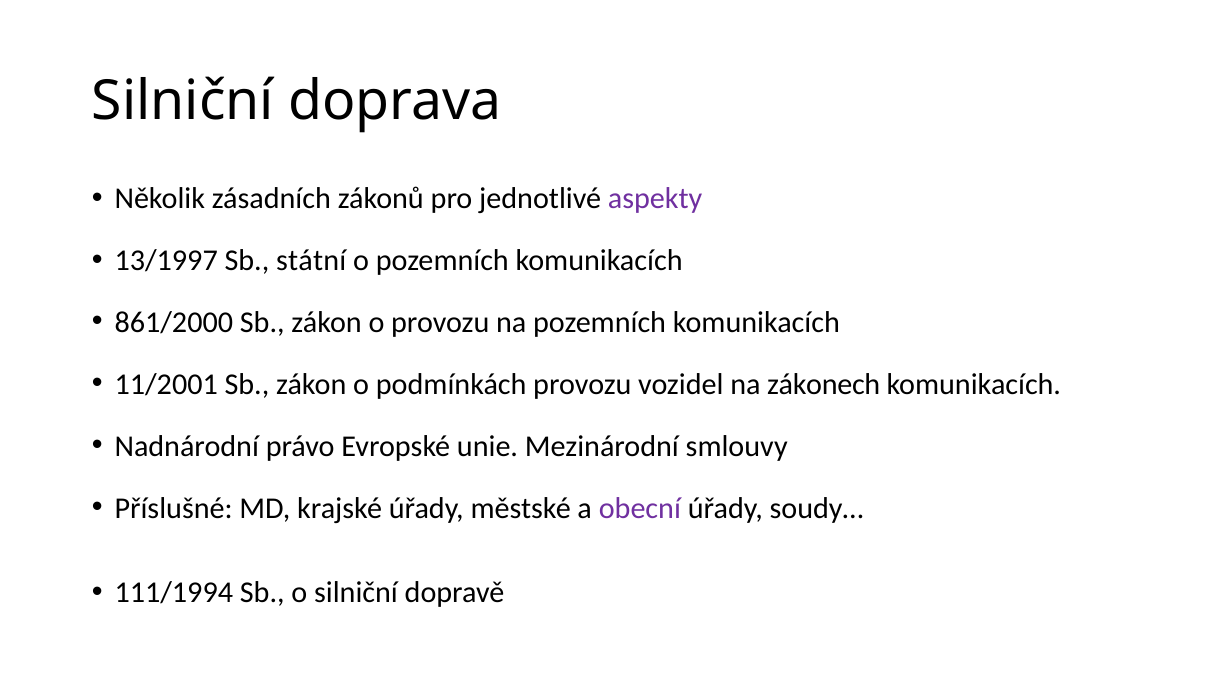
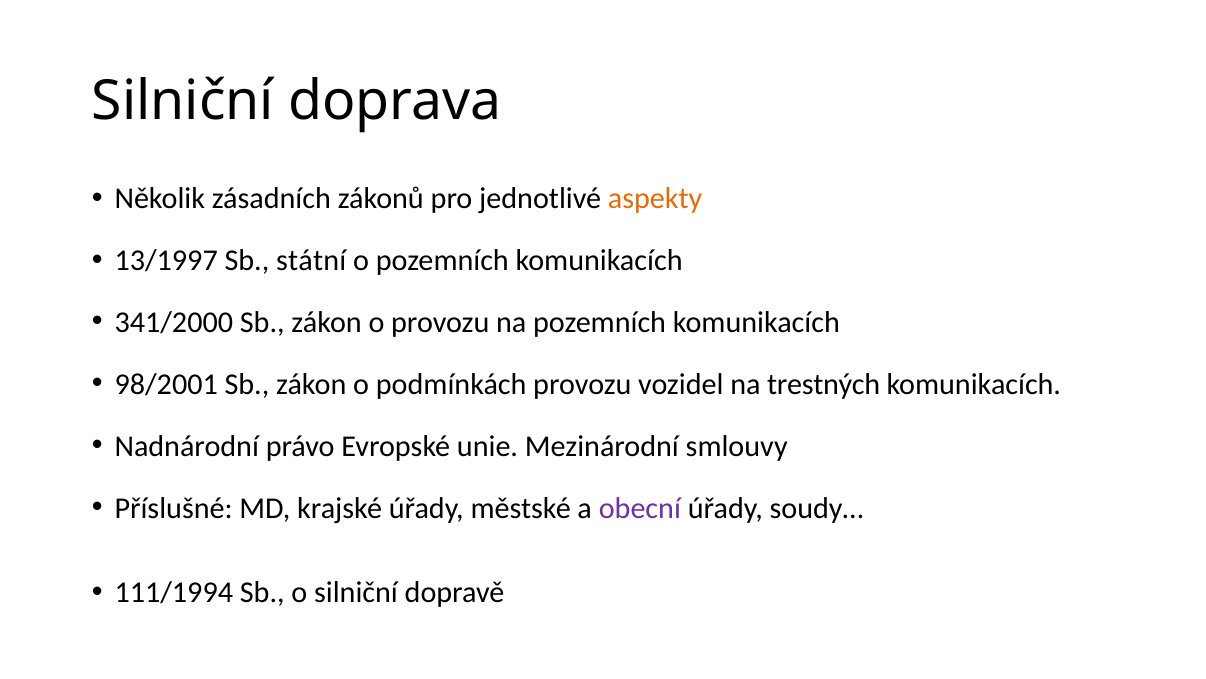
aspekty colour: purple -> orange
861/2000: 861/2000 -> 341/2000
11/2001: 11/2001 -> 98/2001
zákonech: zákonech -> trestných
